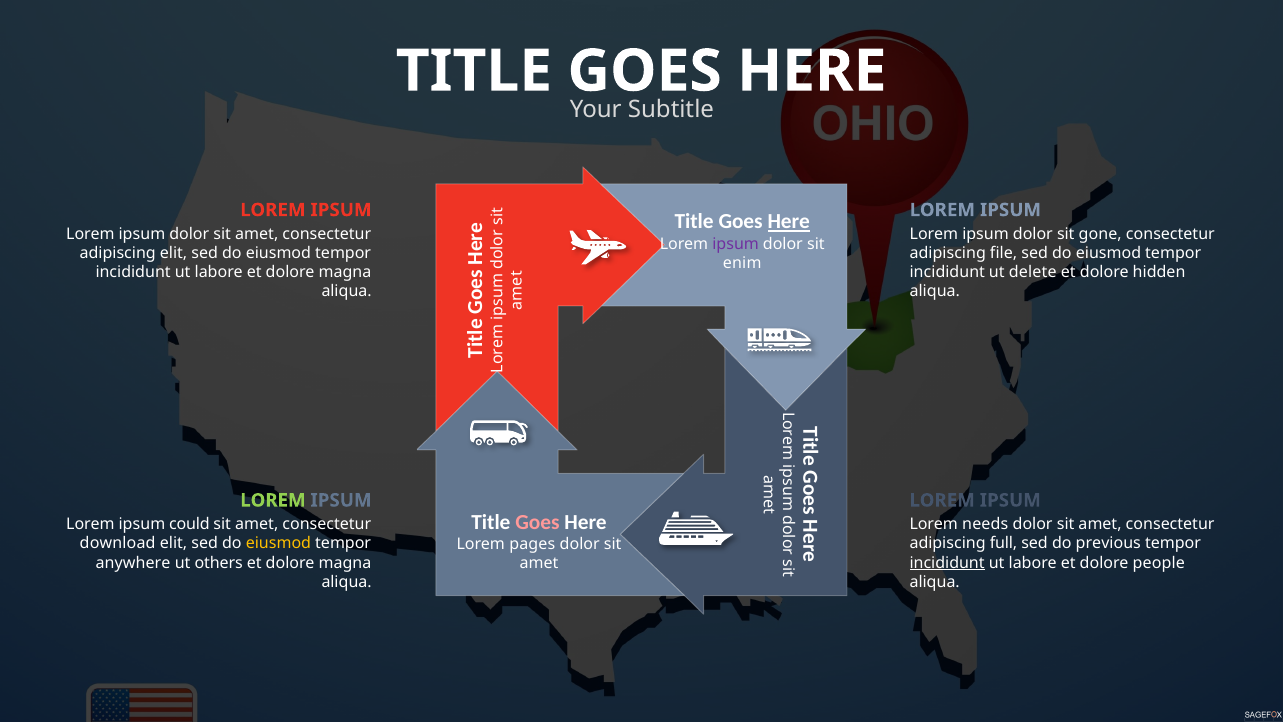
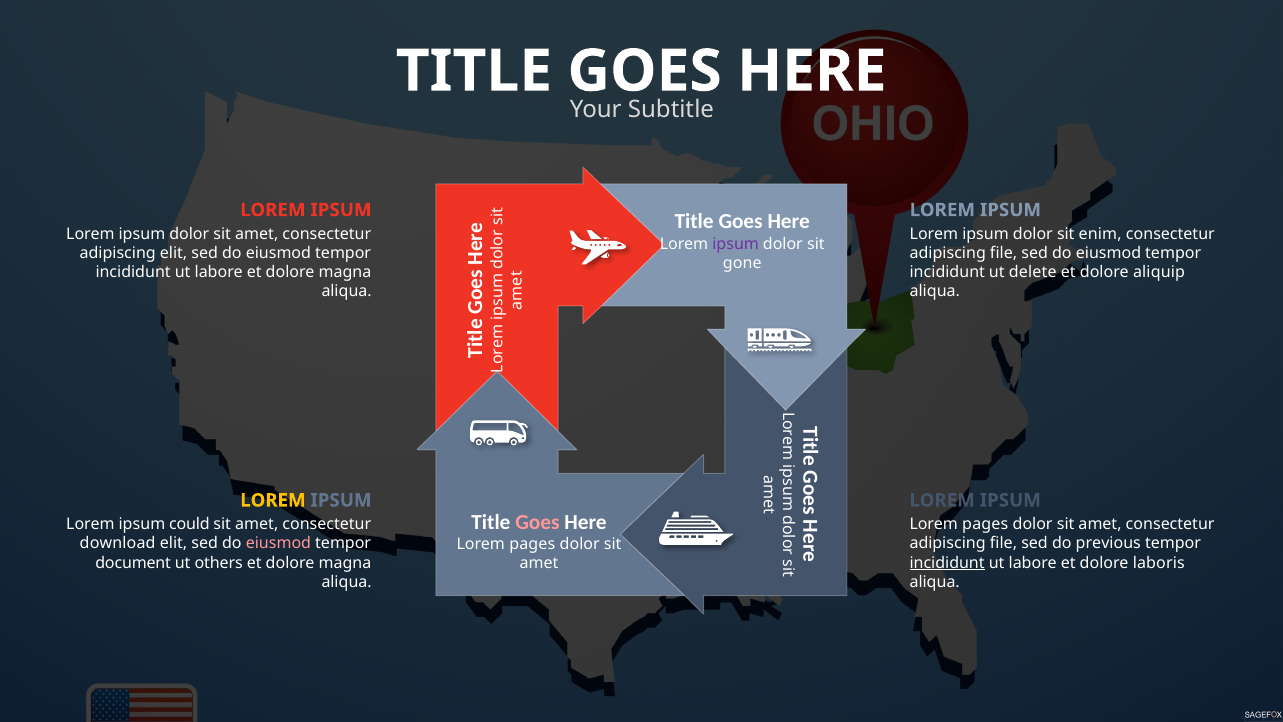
Here at (789, 222) underline: present -> none
gone: gone -> enim
enim: enim -> gone
hidden: hidden -> aliquip
LOREM at (273, 500) colour: light green -> yellow
needs at (985, 524): needs -> pages
eiusmod at (278, 543) colour: yellow -> pink
full at (1004, 543): full -> file
anywhere: anywhere -> document
people: people -> laboris
